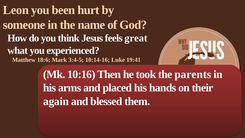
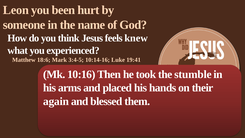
great: great -> knew
parents: parents -> stumble
